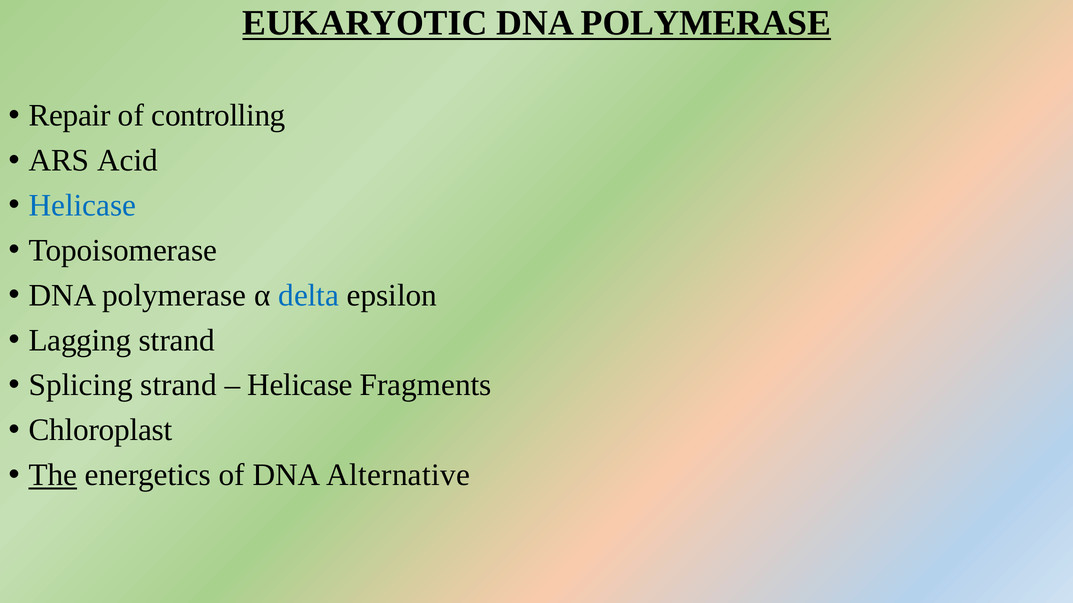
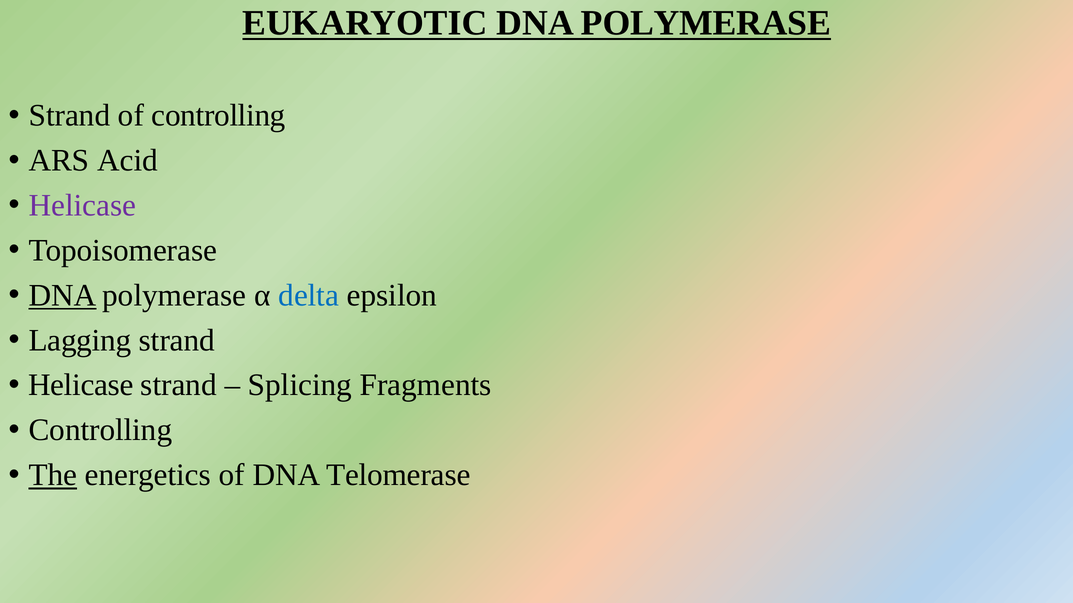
Repair at (70, 116): Repair -> Strand
Helicase at (82, 206) colour: blue -> purple
DNA at (63, 296) underline: none -> present
Splicing at (81, 386): Splicing -> Helicase
Helicase at (300, 386): Helicase -> Splicing
Chloroplast at (101, 431): Chloroplast -> Controlling
Alternative: Alternative -> Telomerase
